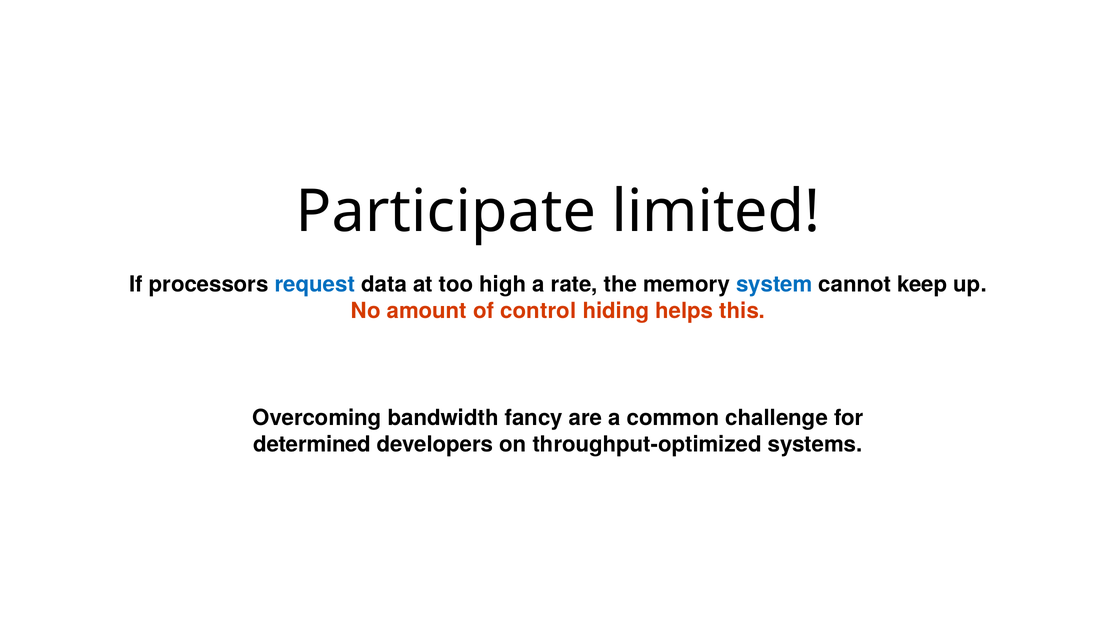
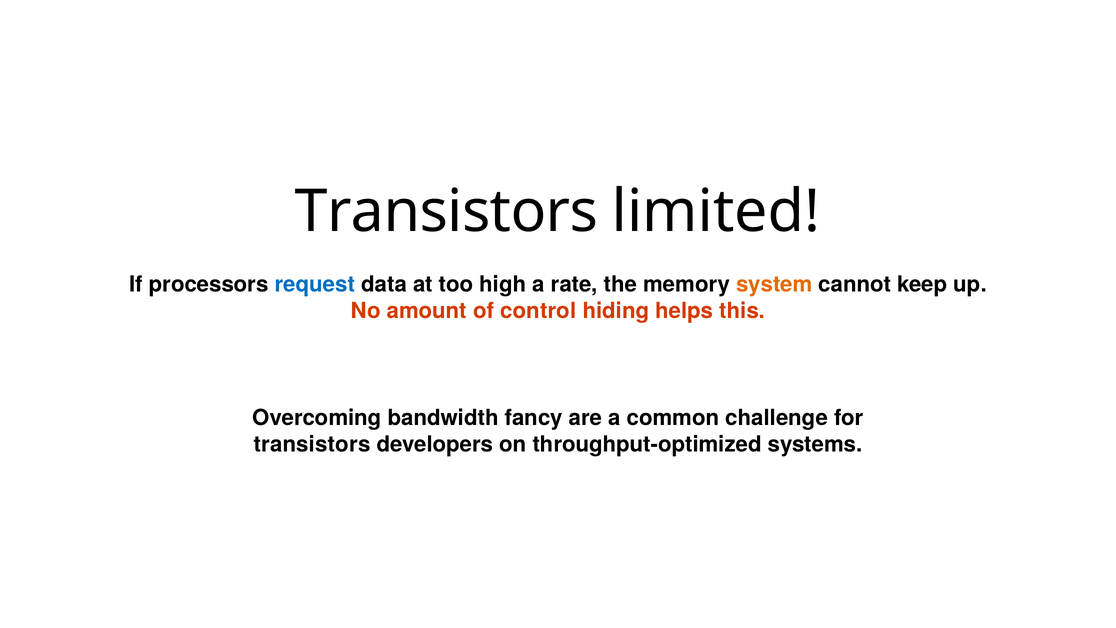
Participate at (446, 211): Participate -> Transistors
system colour: blue -> orange
determined at (312, 444): determined -> transistors
